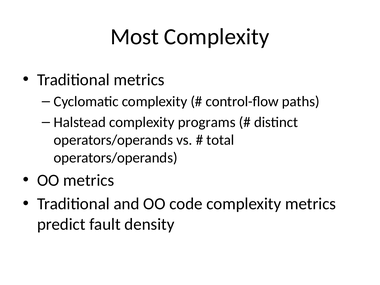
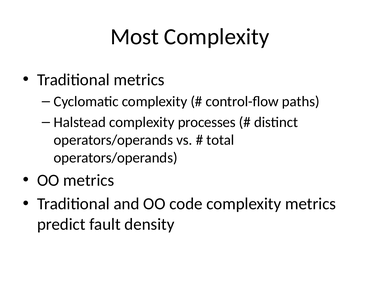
programs: programs -> processes
